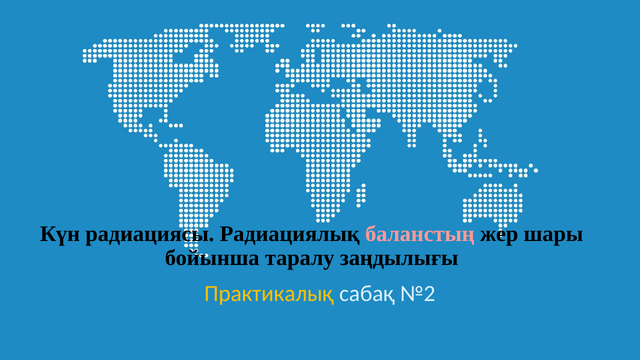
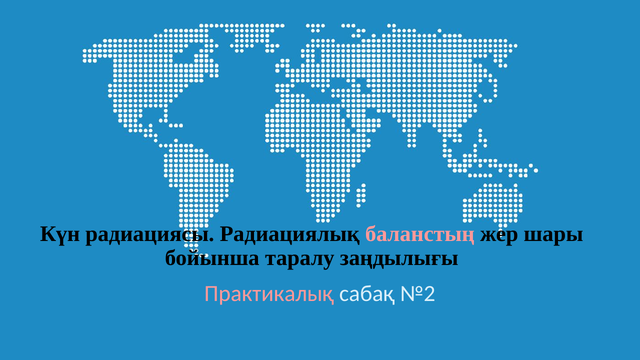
Практикалық colour: yellow -> pink
